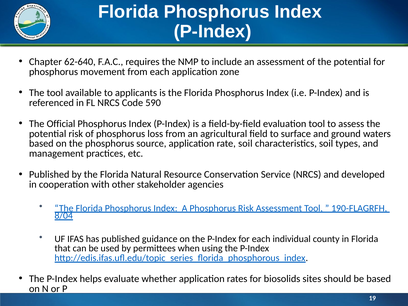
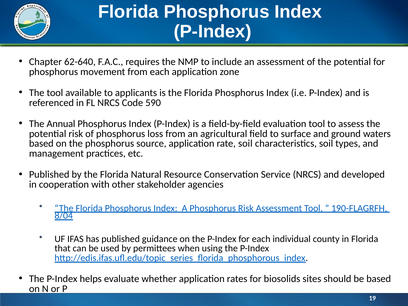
Official: Official -> Annual
